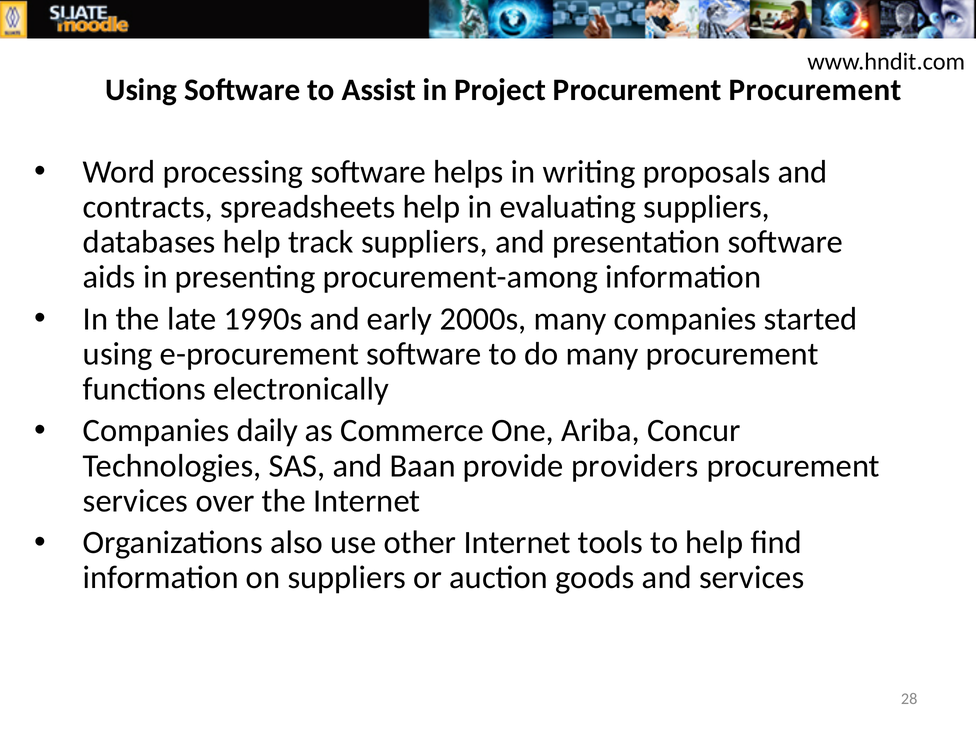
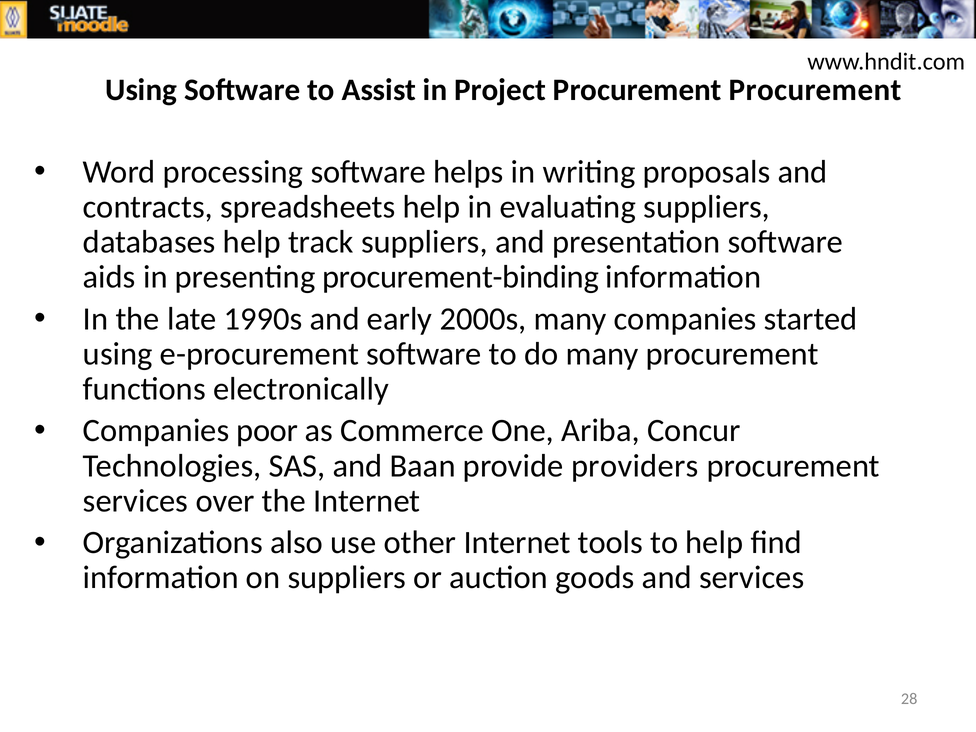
procurement-among: procurement-among -> procurement-binding
daily: daily -> poor
